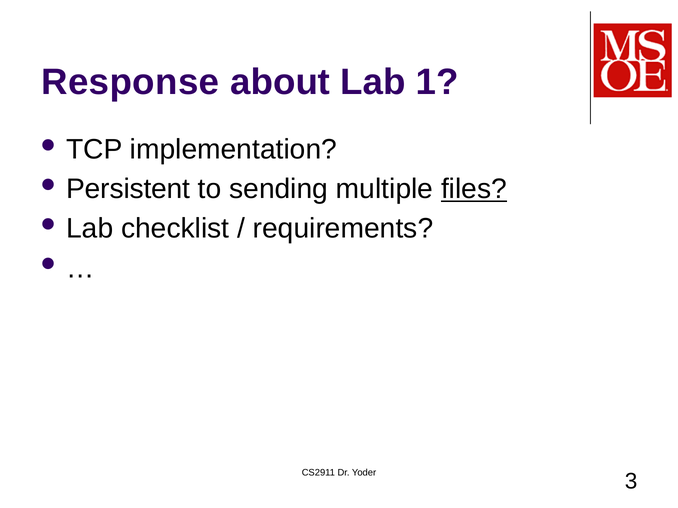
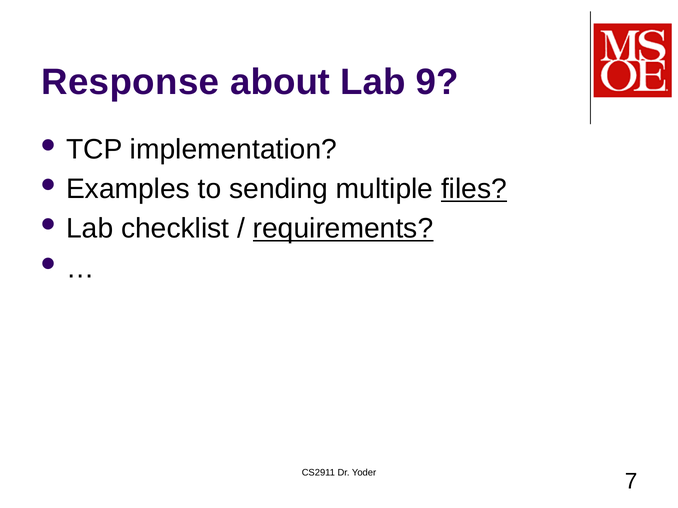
1: 1 -> 9
Persistent: Persistent -> Examples
requirements underline: none -> present
3: 3 -> 7
